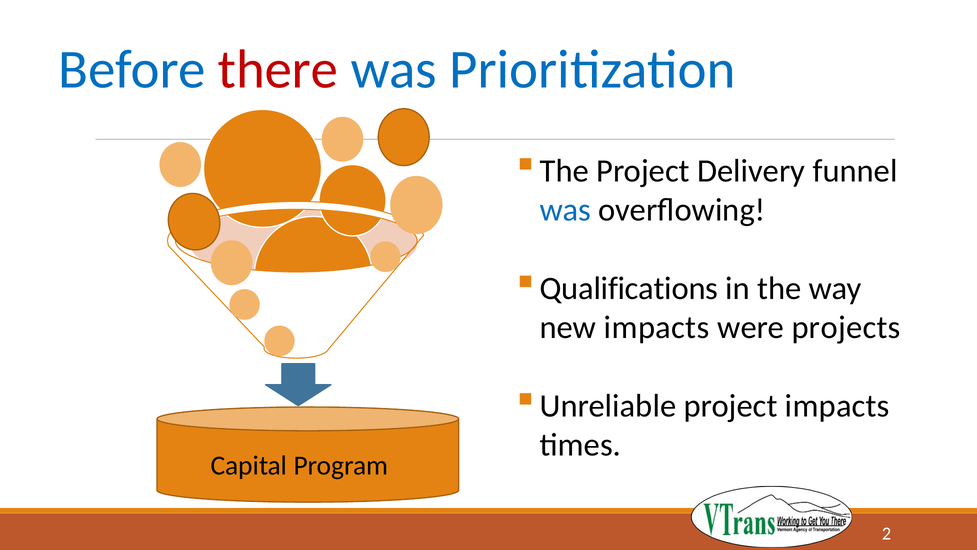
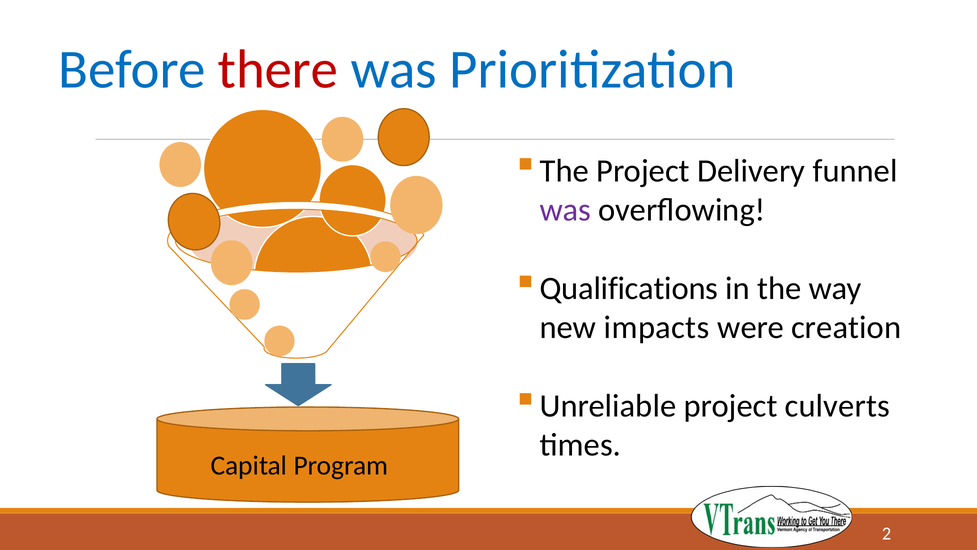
was at (565, 210) colour: blue -> purple
projects: projects -> creation
project impacts: impacts -> culverts
